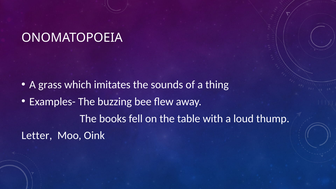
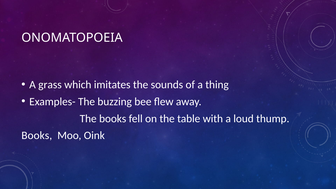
Letter at (37, 136): Letter -> Books
